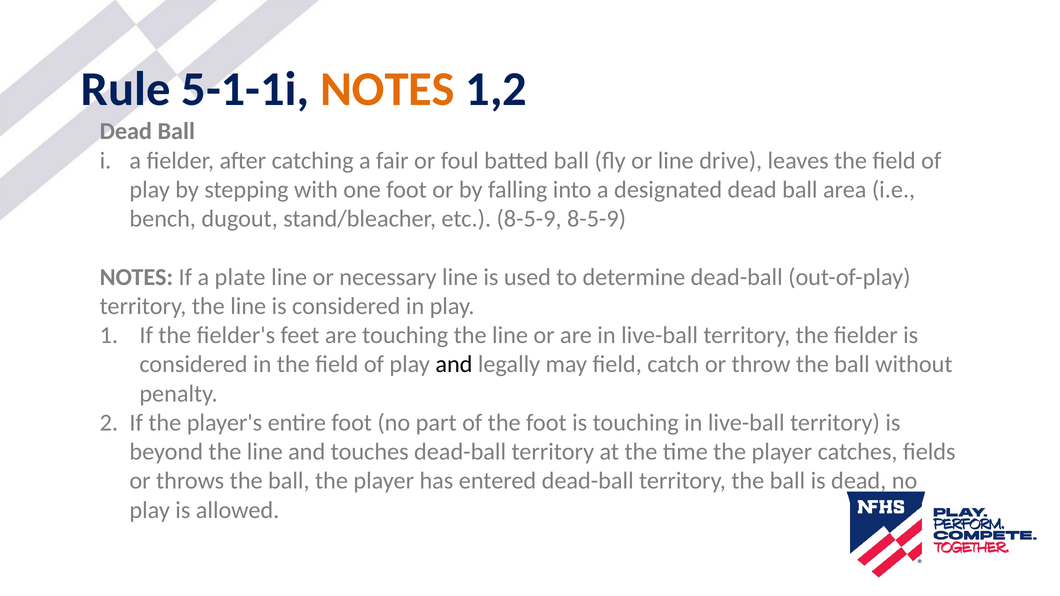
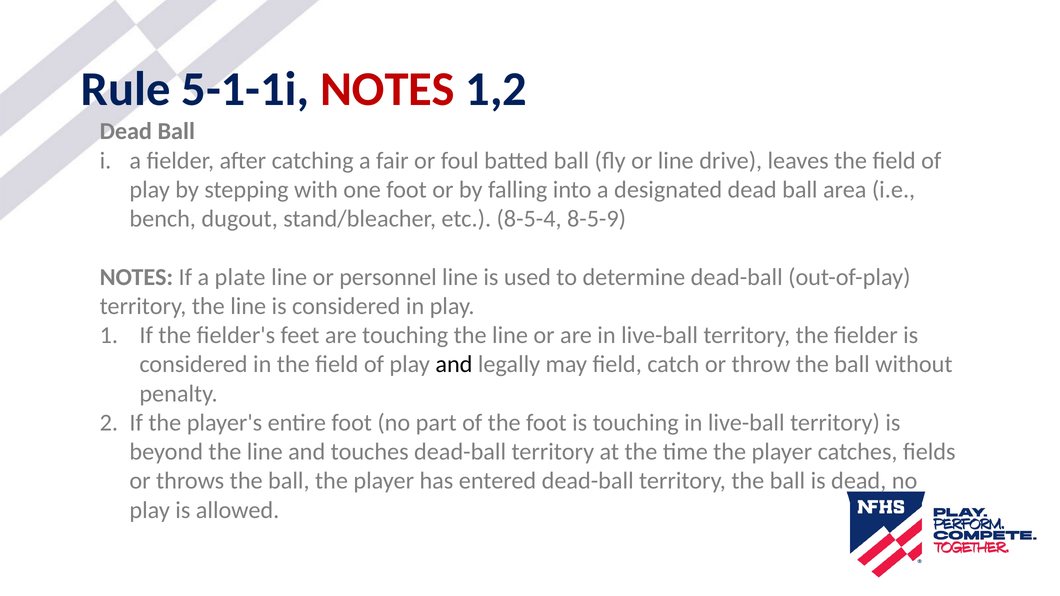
NOTES at (387, 89) colour: orange -> red
etc 8-5-9: 8-5-9 -> 8-5-4
necessary: necessary -> personnel
